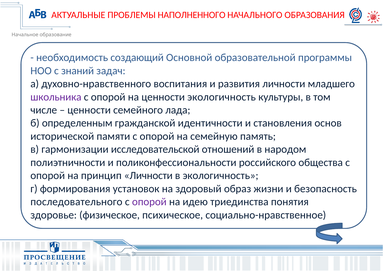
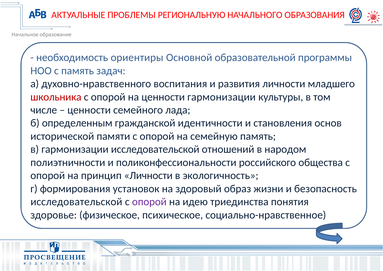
НАПОЛНЕННОГО: НАПОЛНЕННОГО -> РЕГИОНАЛЬНУЮ
создающий: создающий -> ориентиры
с знаний: знаний -> память
школьника colour: purple -> red
ценности экологичность: экологичность -> гармонизации
последовательного at (76, 202): последовательного -> исследовательской
